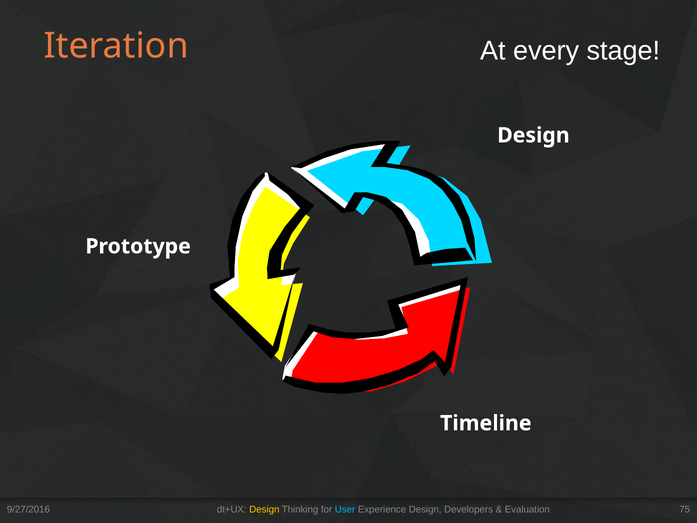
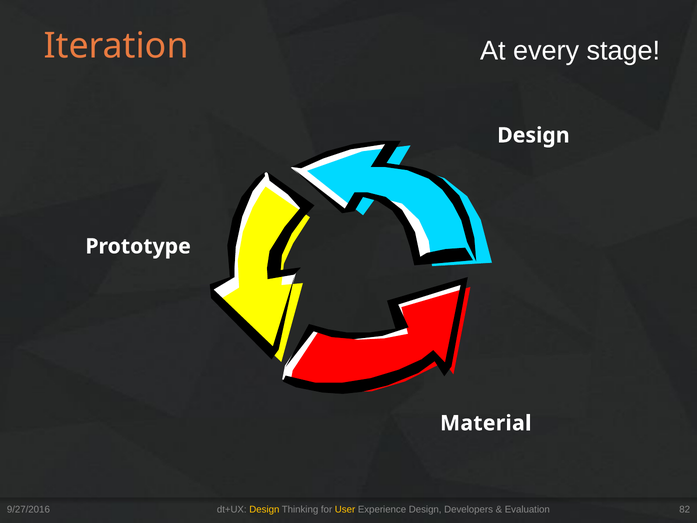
Timeline: Timeline -> Material
User colour: light blue -> yellow
75: 75 -> 82
